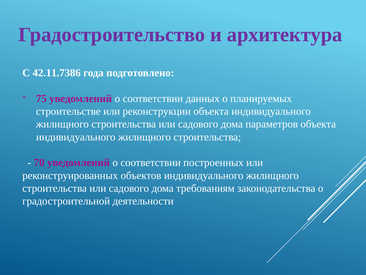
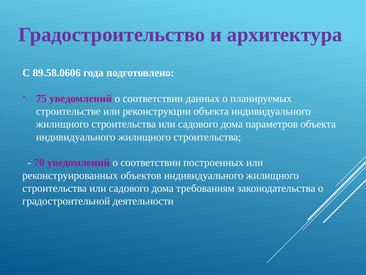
42.11.7386: 42.11.7386 -> 89.58.0606
